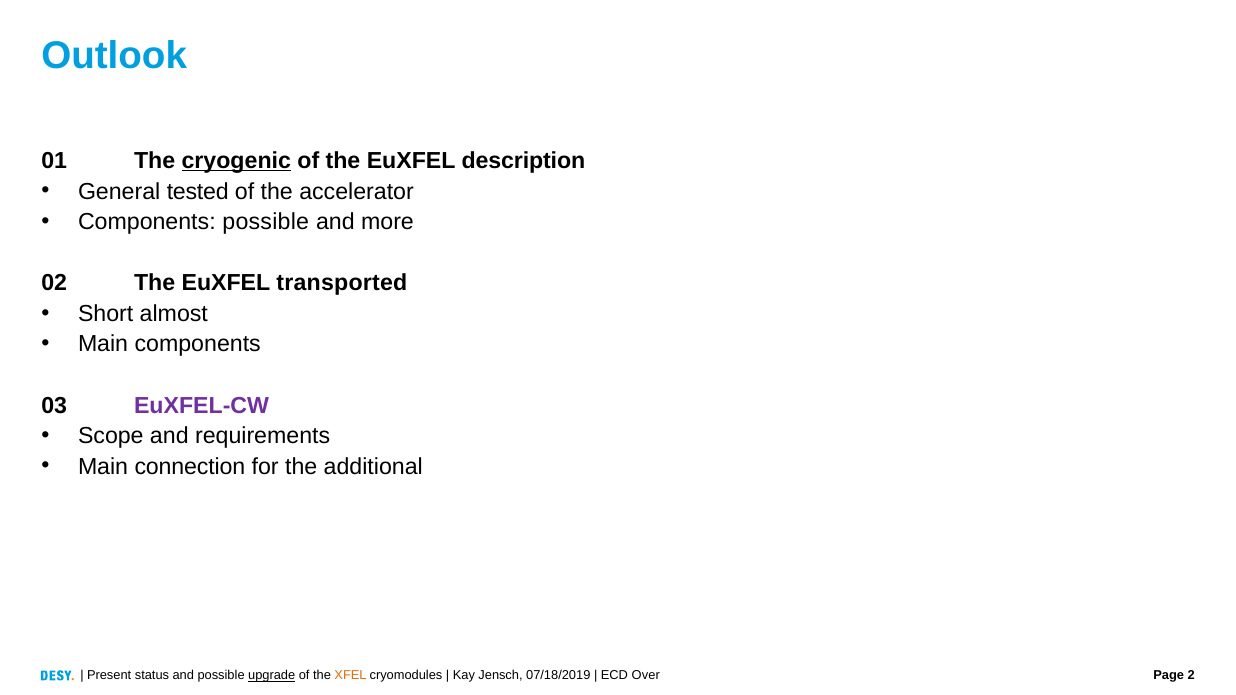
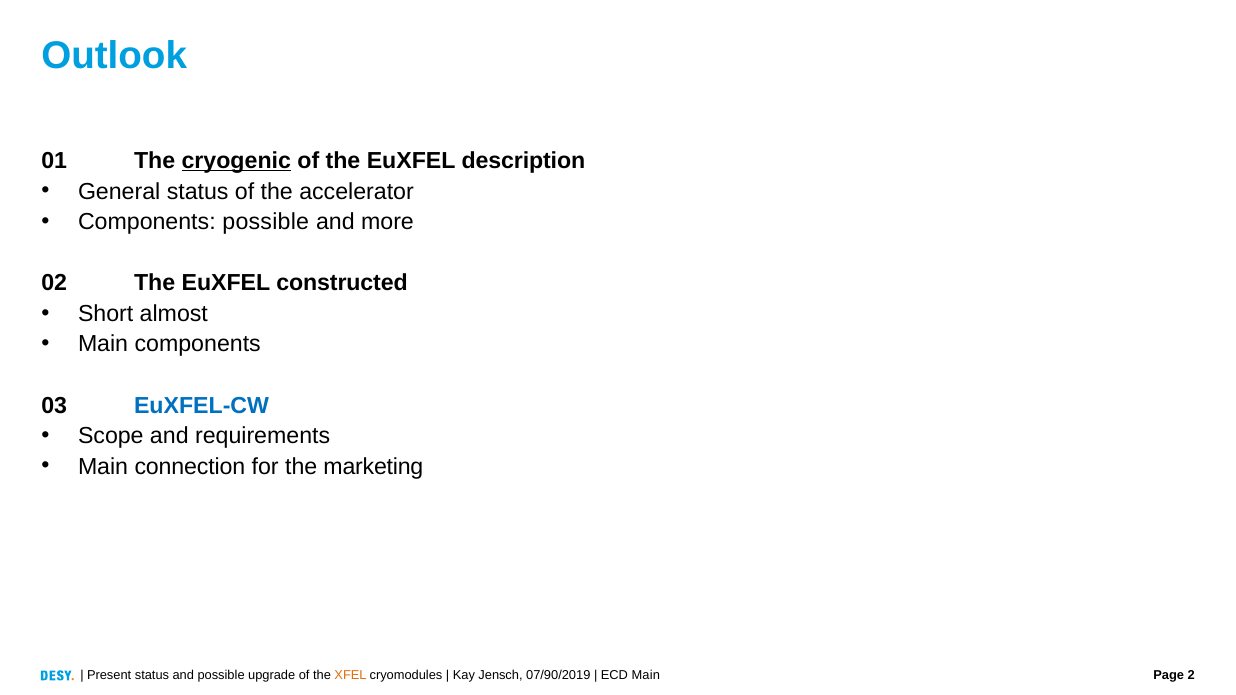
General tested: tested -> status
transported: transported -> constructed
EuXFEL-CW colour: purple -> blue
additional: additional -> marketing
upgrade underline: present -> none
07/18/2019: 07/18/2019 -> 07/90/2019
ECD Over: Over -> Main
